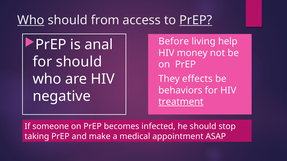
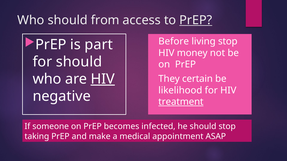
Who at (31, 20) underline: present -> none
living help: help -> stop
anal: anal -> part
effects: effects -> certain
HIV at (103, 79) underline: none -> present
behaviors: behaviors -> likelihood
